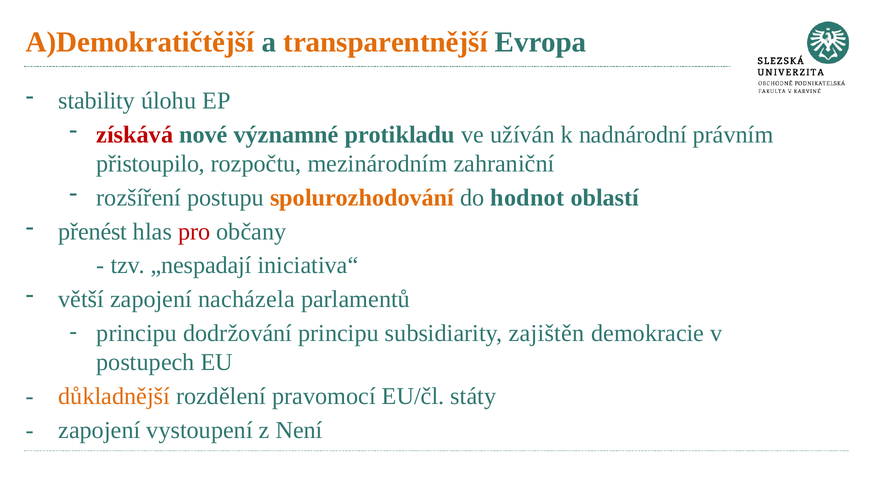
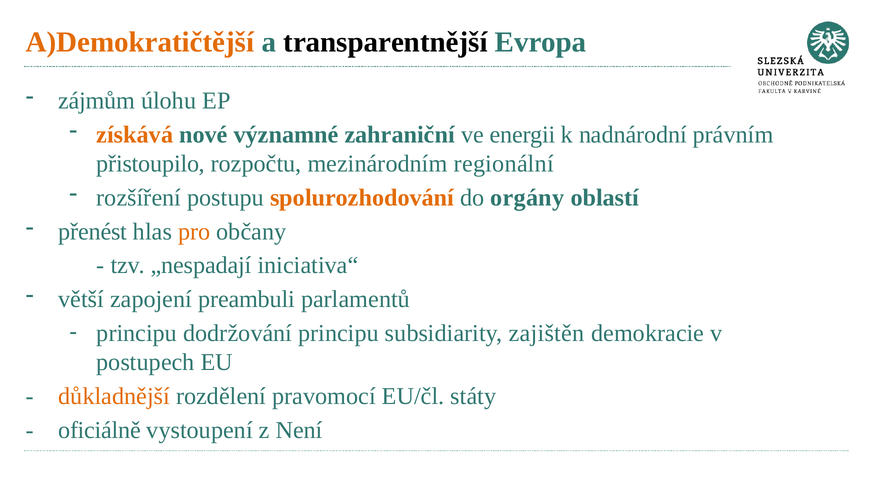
transparentnější colour: orange -> black
stability: stability -> zájmům
získává colour: red -> orange
protikladu: protikladu -> zahraniční
užíván: užíván -> energii
zahraniční: zahraniční -> regionální
hodnot: hodnot -> orgány
pro colour: red -> orange
nacházela: nacházela -> preambuli
zapojení at (99, 430): zapojení -> oficiálně
